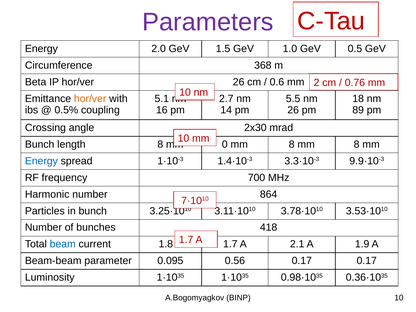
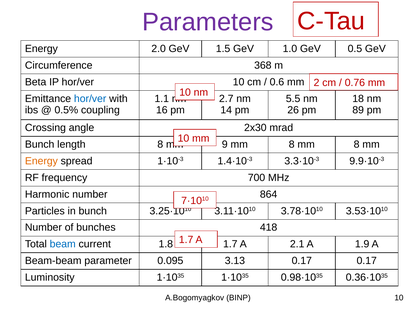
hor/ver 26: 26 -> 10
hor/ver at (90, 99) colour: orange -> blue
5.1: 5.1 -> 1.1
0: 0 -> 9
Energy at (41, 161) colour: blue -> orange
0.56: 0.56 -> 3.13
